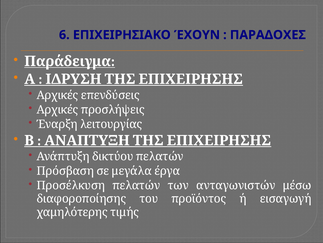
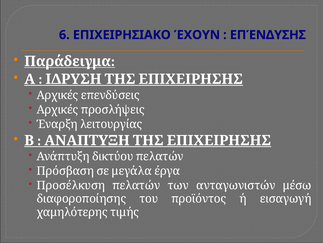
ΠΑΡΑΔΟΧΕΣ: ΠΑΡΑΔΟΧΕΣ -> ΕΠΈΝΔΥΣΗΣ
